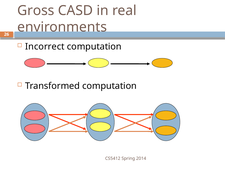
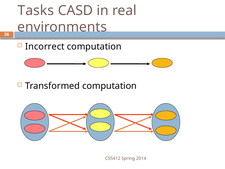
Gross: Gross -> Tasks
